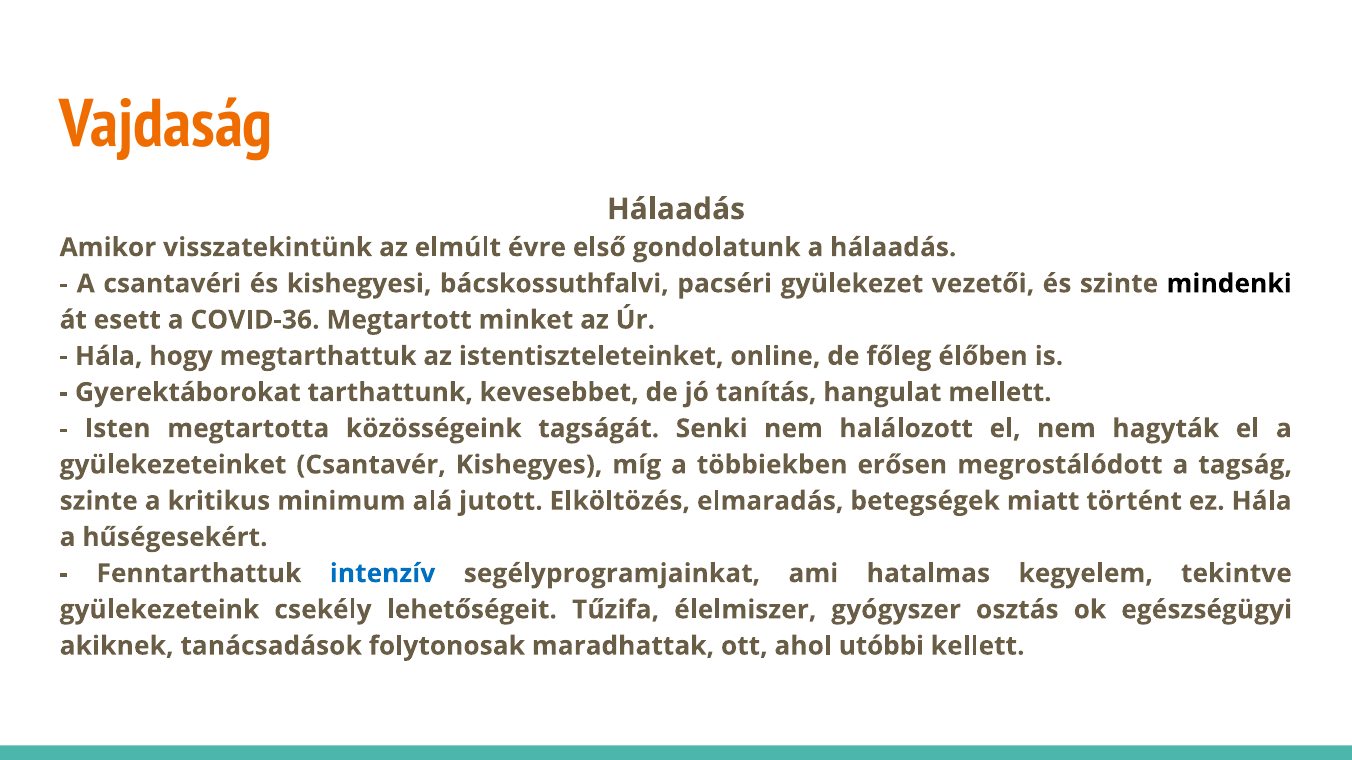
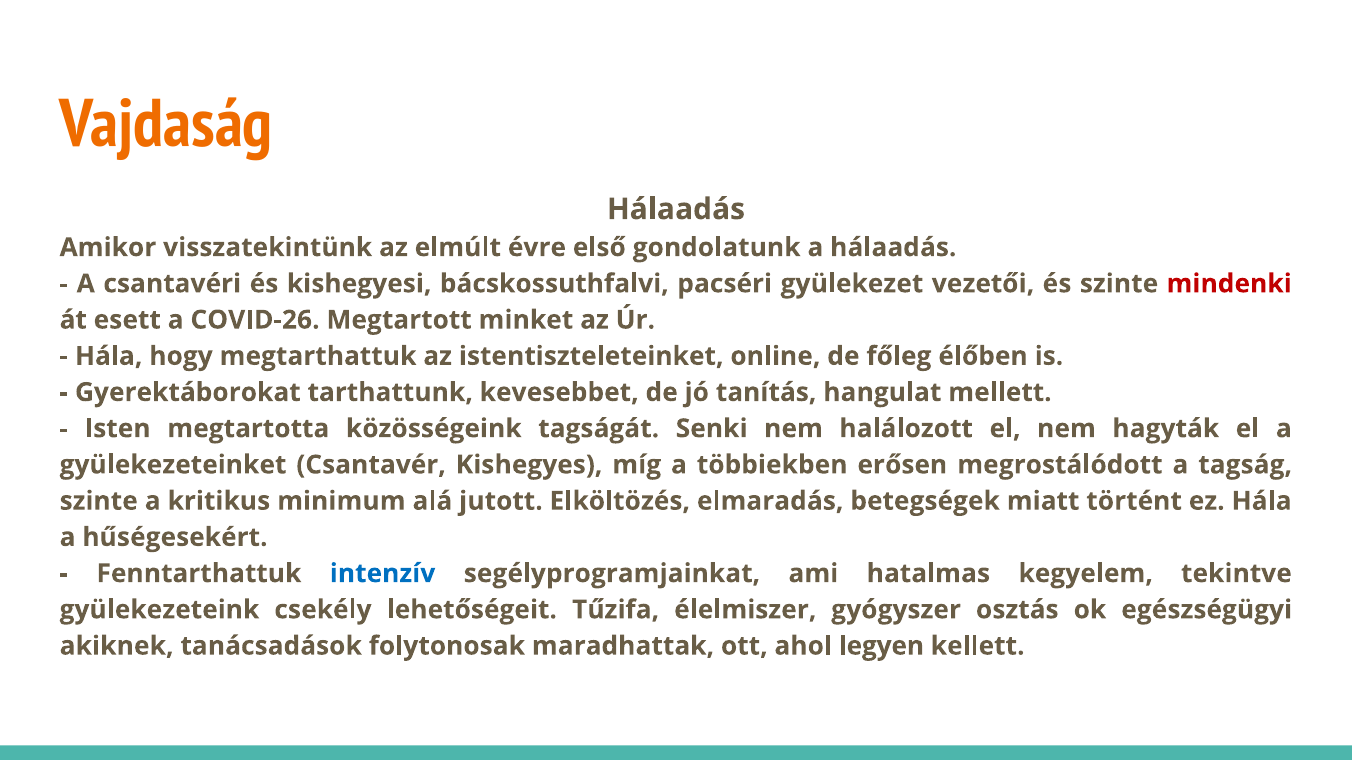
mindenki colour: black -> red
COVID-36: COVID-36 -> COVID-26
utóbbi: utóbbi -> legyen
